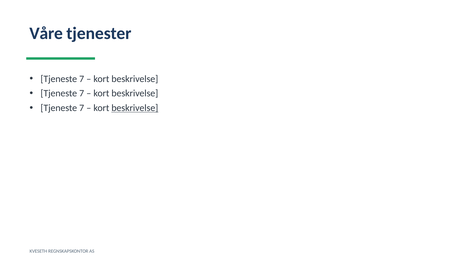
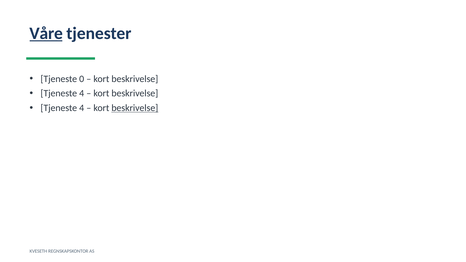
Våre underline: none -> present
7 at (82, 79): 7 -> 0
7 at (82, 93): 7 -> 4
7 at (82, 108): 7 -> 4
